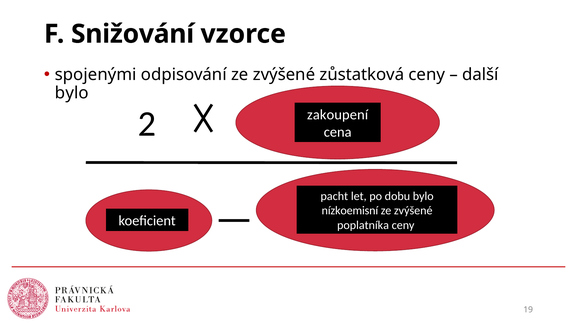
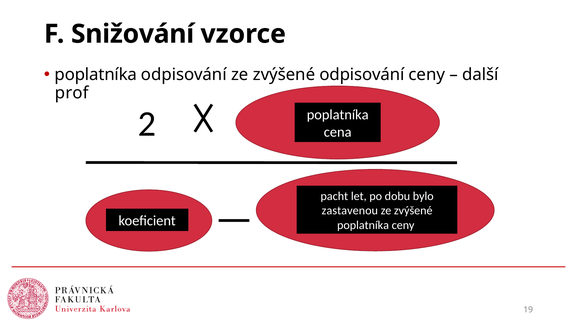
spojenými at (96, 75): spojenými -> poplatníka
zvýšené zůstatková: zůstatková -> odpisování
bylo at (72, 93): bylo -> prof
2 zakoupení: zakoupení -> poplatníka
nízkoemisní: nízkoemisní -> zastavenou
